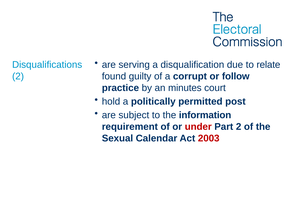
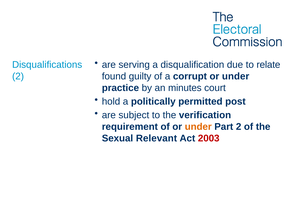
corrupt or follow: follow -> under
information: information -> verification
under at (198, 127) colour: red -> orange
Calendar: Calendar -> Relevant
